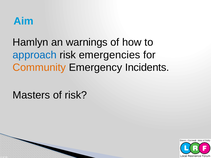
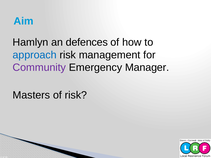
warnings: warnings -> defences
emergencies: emergencies -> management
Community colour: orange -> purple
Incidents: Incidents -> Manager
